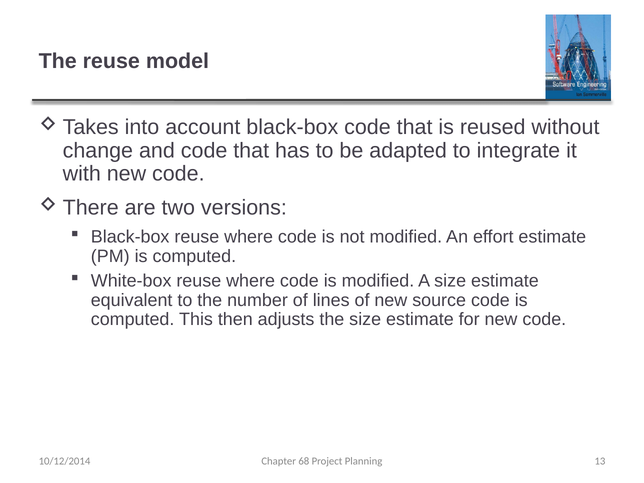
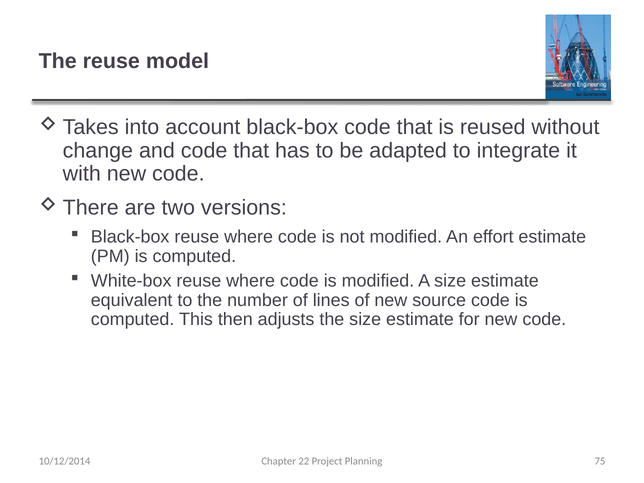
68: 68 -> 22
13: 13 -> 75
